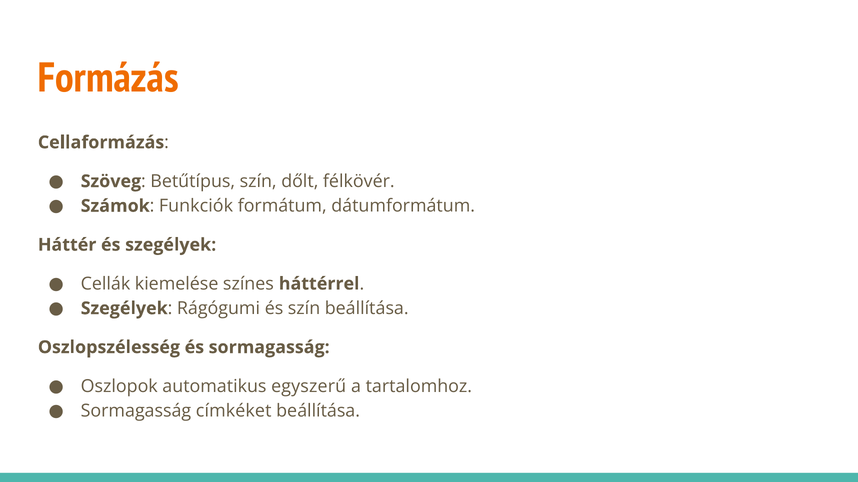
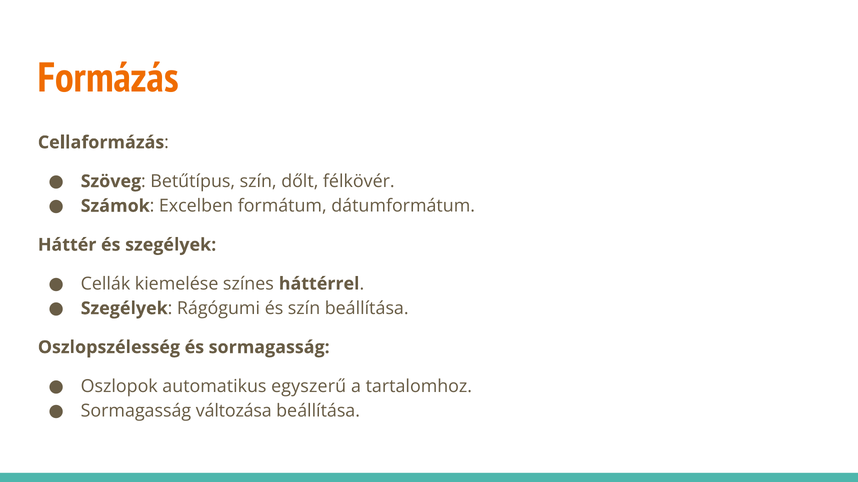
Funkciók: Funkciók -> Excelben
címkéket: címkéket -> változása
